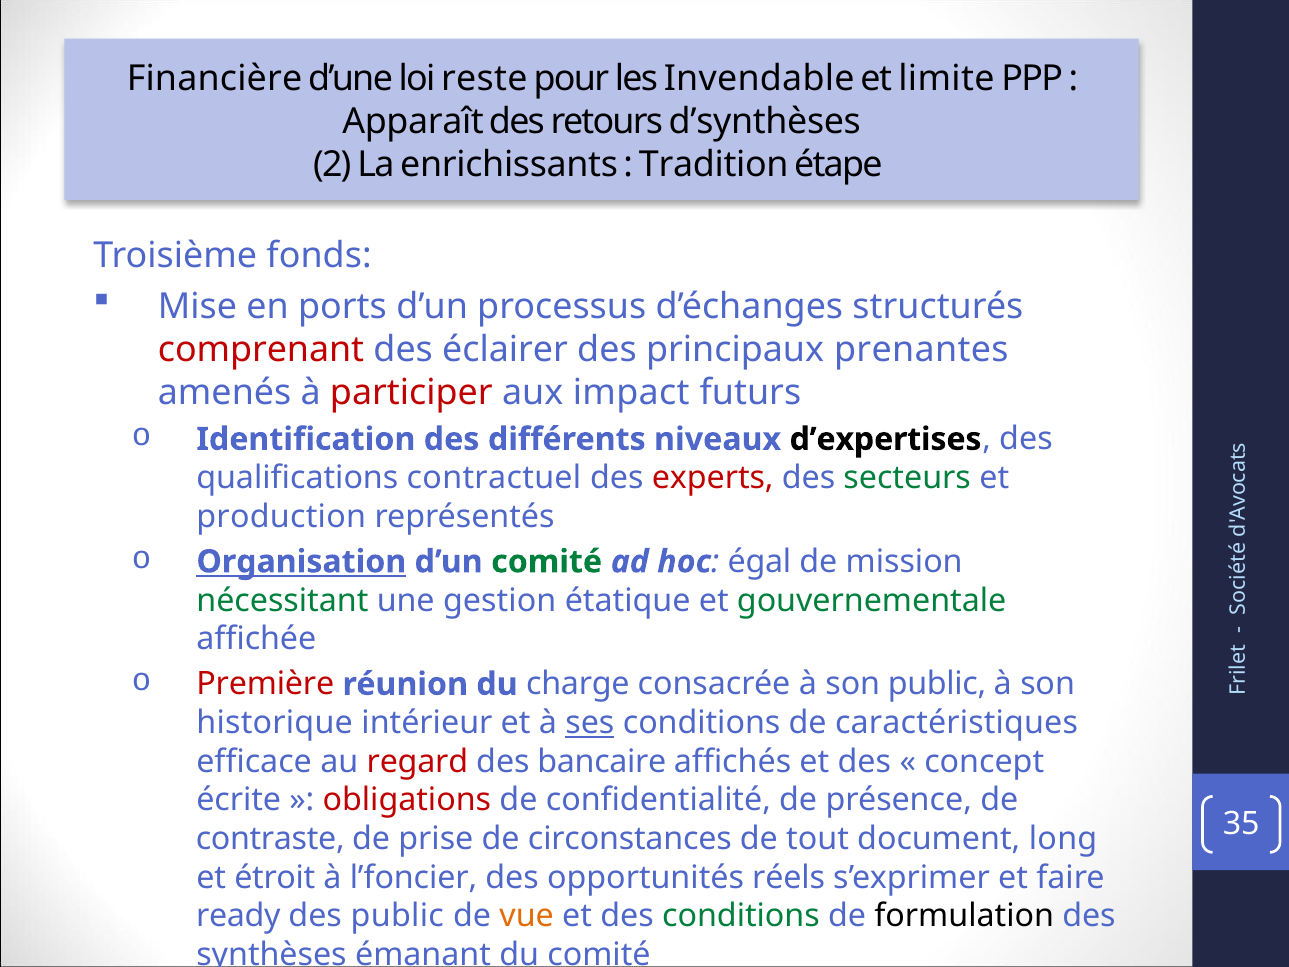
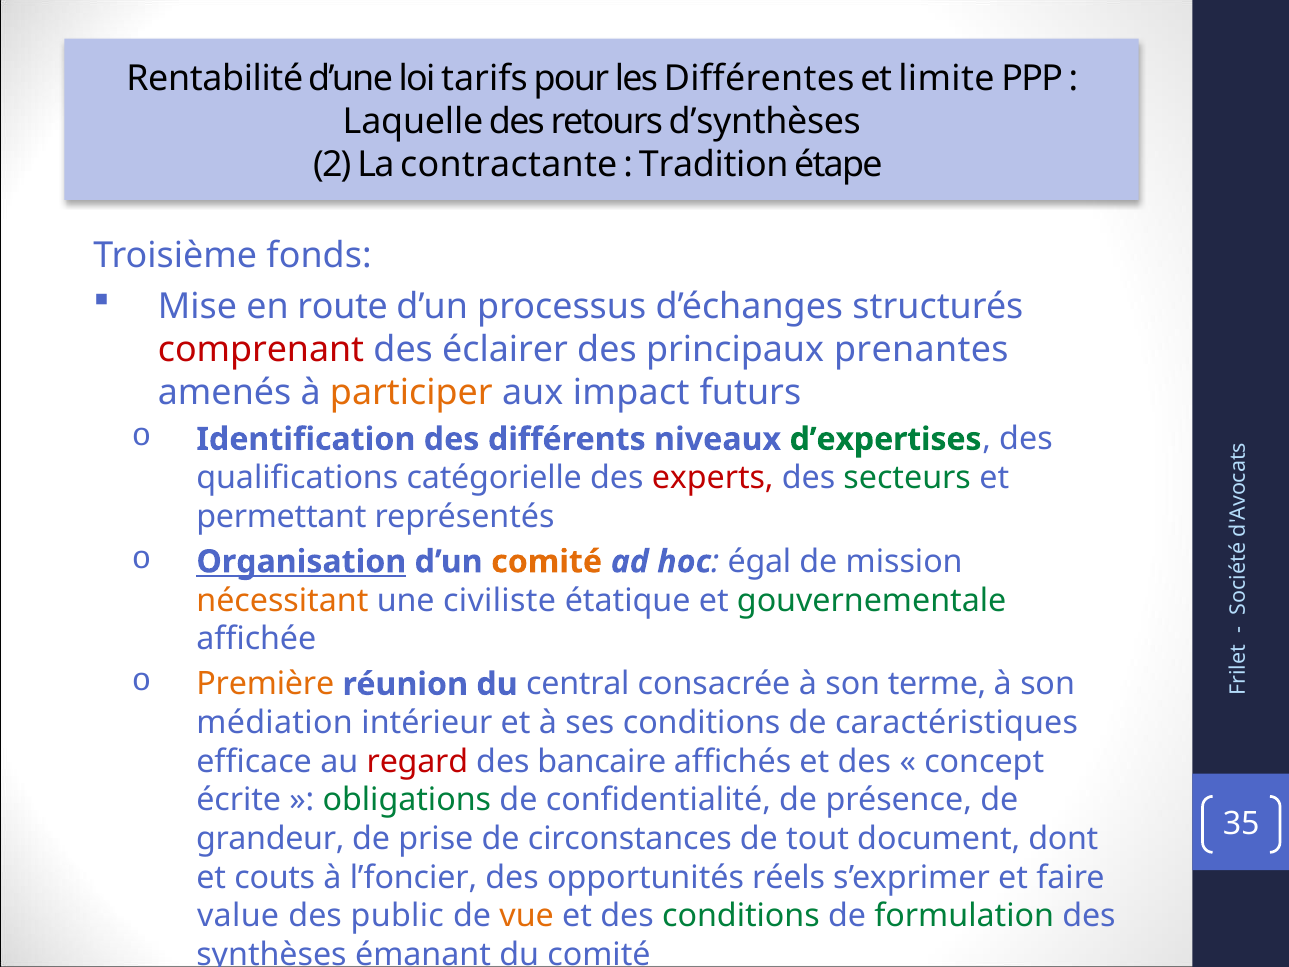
Financière: Financière -> Rentabilité
reste: reste -> tarifs
Invendable: Invendable -> Différentes
Apparaît: Apparaît -> Laquelle
enrichissants: enrichissants -> contractante
ports: ports -> route
participer colour: red -> orange
d’expertises colour: black -> green
contractuel: contractuel -> catégorielle
production: production -> permettant
comité at (547, 562) colour: green -> orange
nécessitant colour: green -> orange
gestion: gestion -> civiliste
Première colour: red -> orange
charge: charge -> central
son public: public -> terme
historique: historique -> médiation
ses underline: present -> none
obligations colour: red -> green
contraste: contraste -> grandeur
long: long -> dont
étroit: étroit -> couts
ready: ready -> value
formulation colour: black -> green
